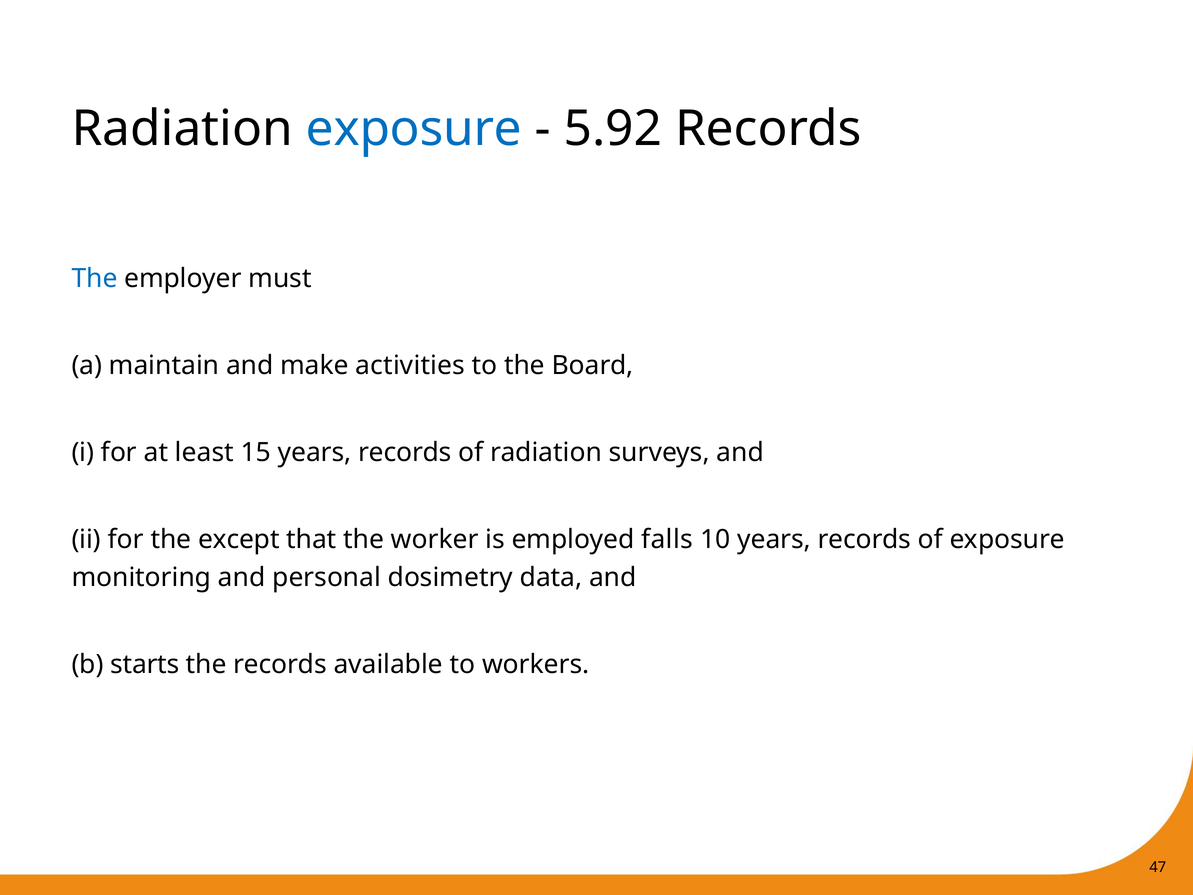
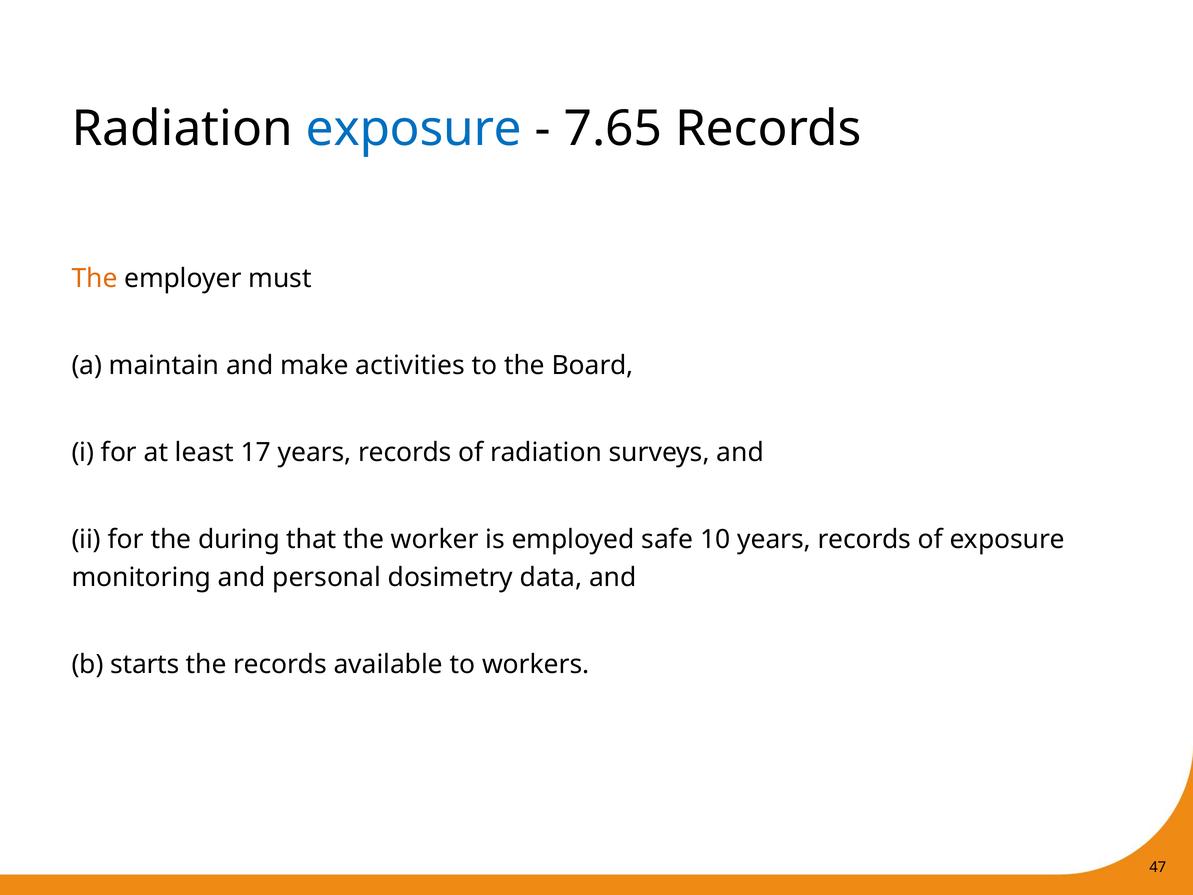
5.92: 5.92 -> 7.65
The at (95, 279) colour: blue -> orange
15: 15 -> 17
except: except -> during
falls: falls -> safe
